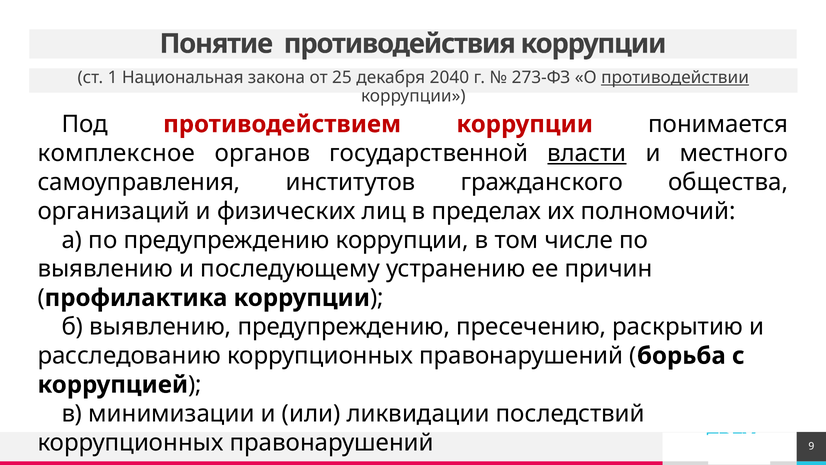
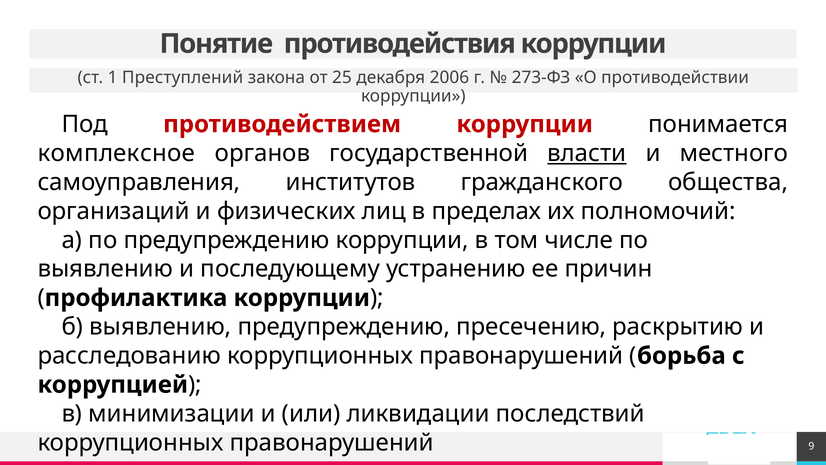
Национальная: Национальная -> Преступлений
2040: 2040 -> 2006
противодействии underline: present -> none
